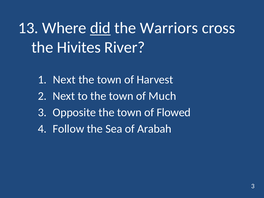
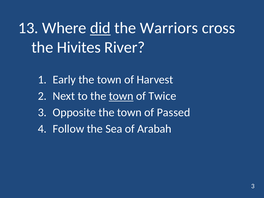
Next at (64, 80): Next -> Early
town at (121, 96) underline: none -> present
Much: Much -> Twice
Flowed: Flowed -> Passed
